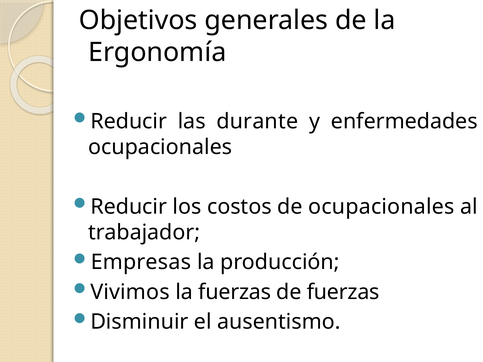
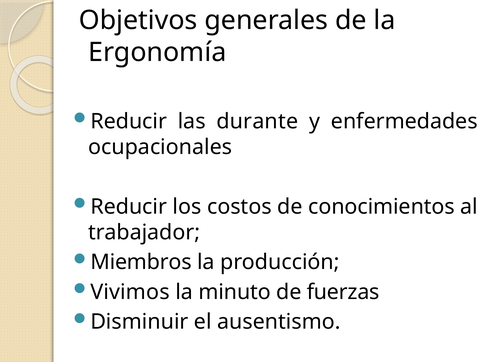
de ocupacionales: ocupacionales -> conocimientos
Empresas: Empresas -> Miembros
la fuerzas: fuerzas -> minuto
